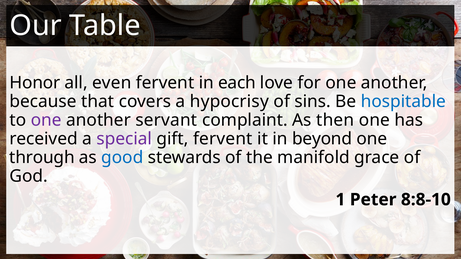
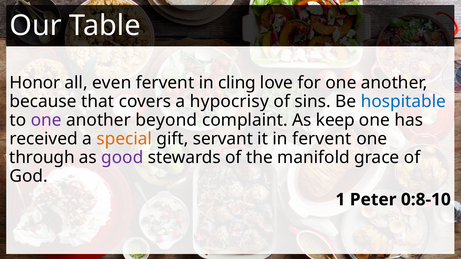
each: each -> cling
servant: servant -> beyond
then: then -> keep
special colour: purple -> orange
gift fervent: fervent -> servant
in beyond: beyond -> fervent
good colour: blue -> purple
8:8-10: 8:8-10 -> 0:8-10
